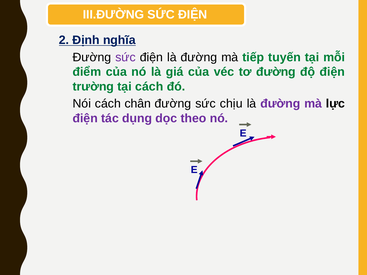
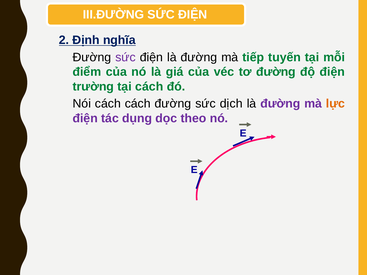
cách chân: chân -> cách
chịu: chịu -> dịch
lực colour: black -> orange
